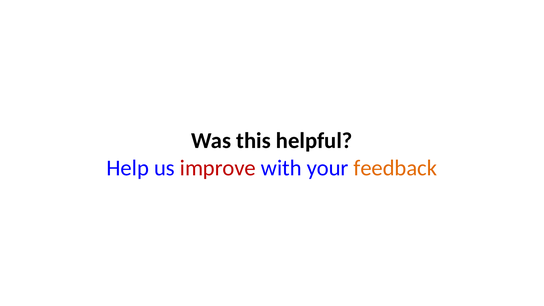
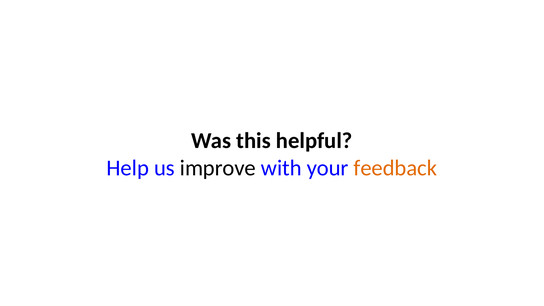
improve colour: red -> black
